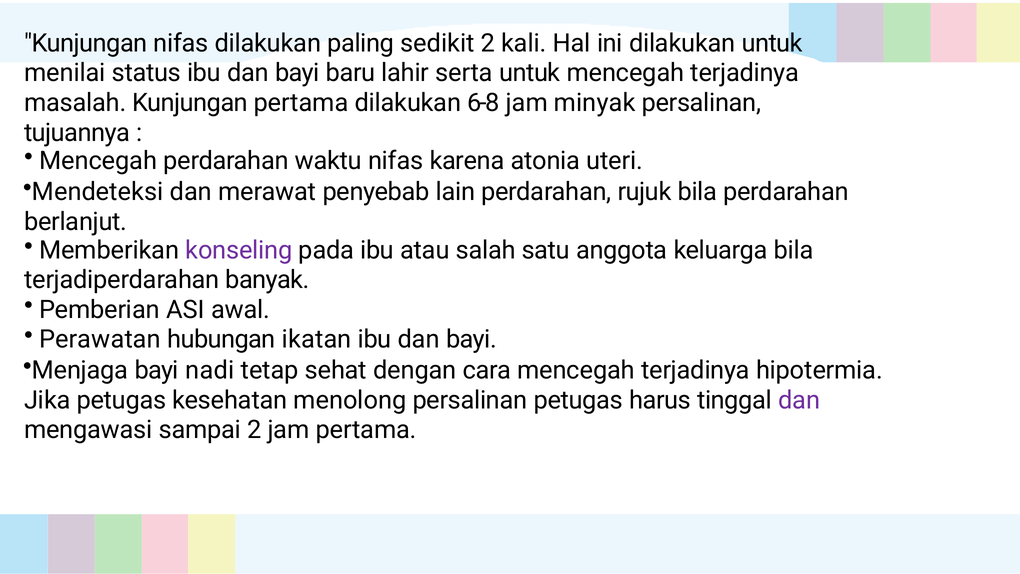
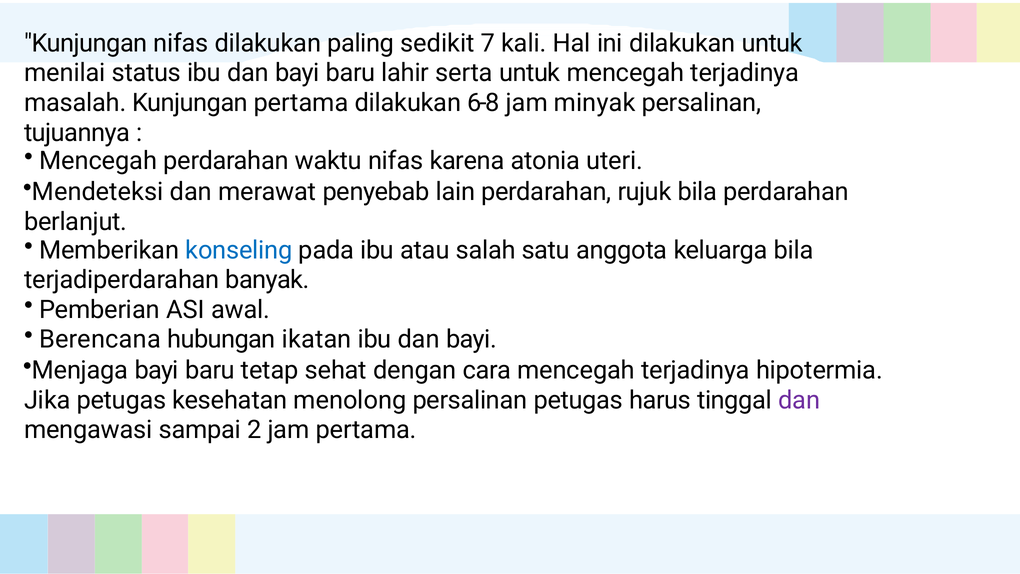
sedikit 2: 2 -> 7
konseling colour: purple -> blue
Perawatan: Perawatan -> Berencana
Menjaga bayi nadi: nadi -> baru
